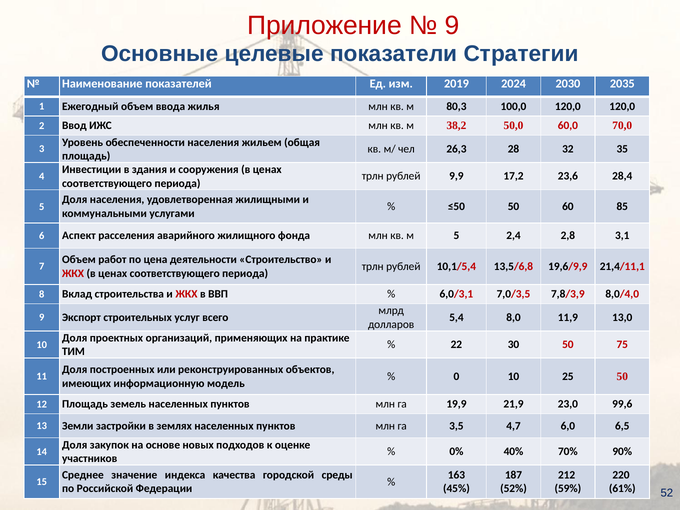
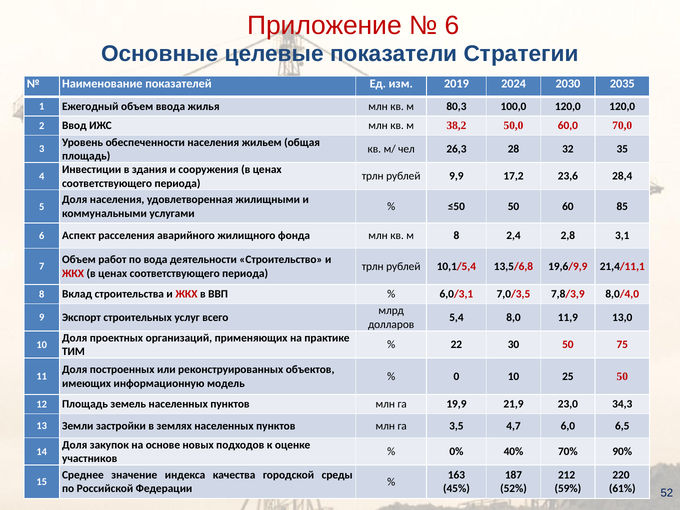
9 at (452, 25): 9 -> 6
м 5: 5 -> 8
цена: цена -> вода
99,6: 99,6 -> 34,3
